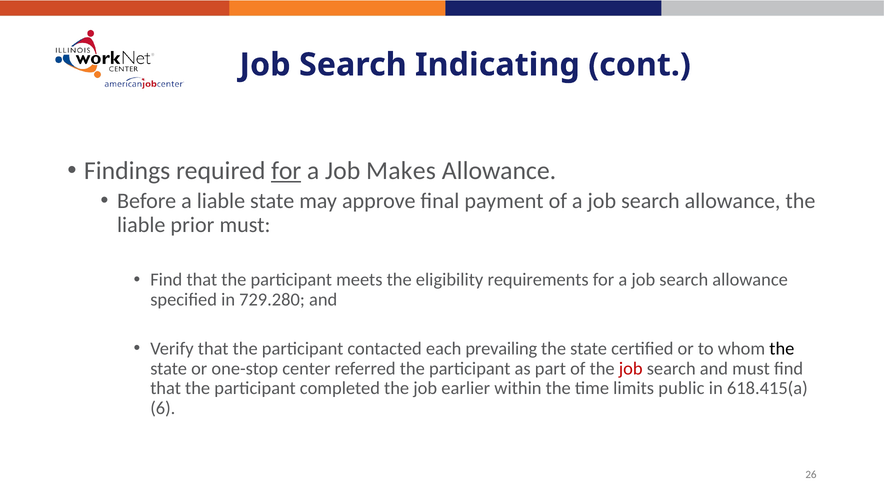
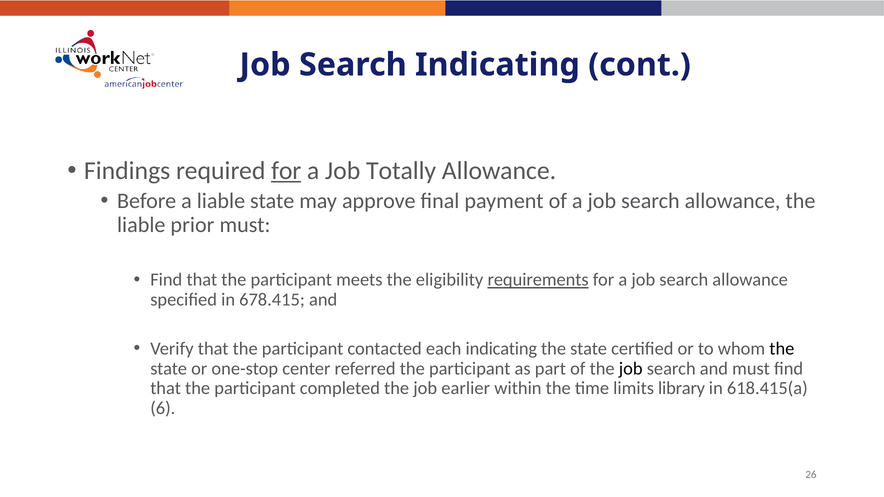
Makes: Makes -> Totally
requirements underline: none -> present
729.280: 729.280 -> 678.415
each prevailing: prevailing -> indicating
job at (631, 369) colour: red -> black
public: public -> library
